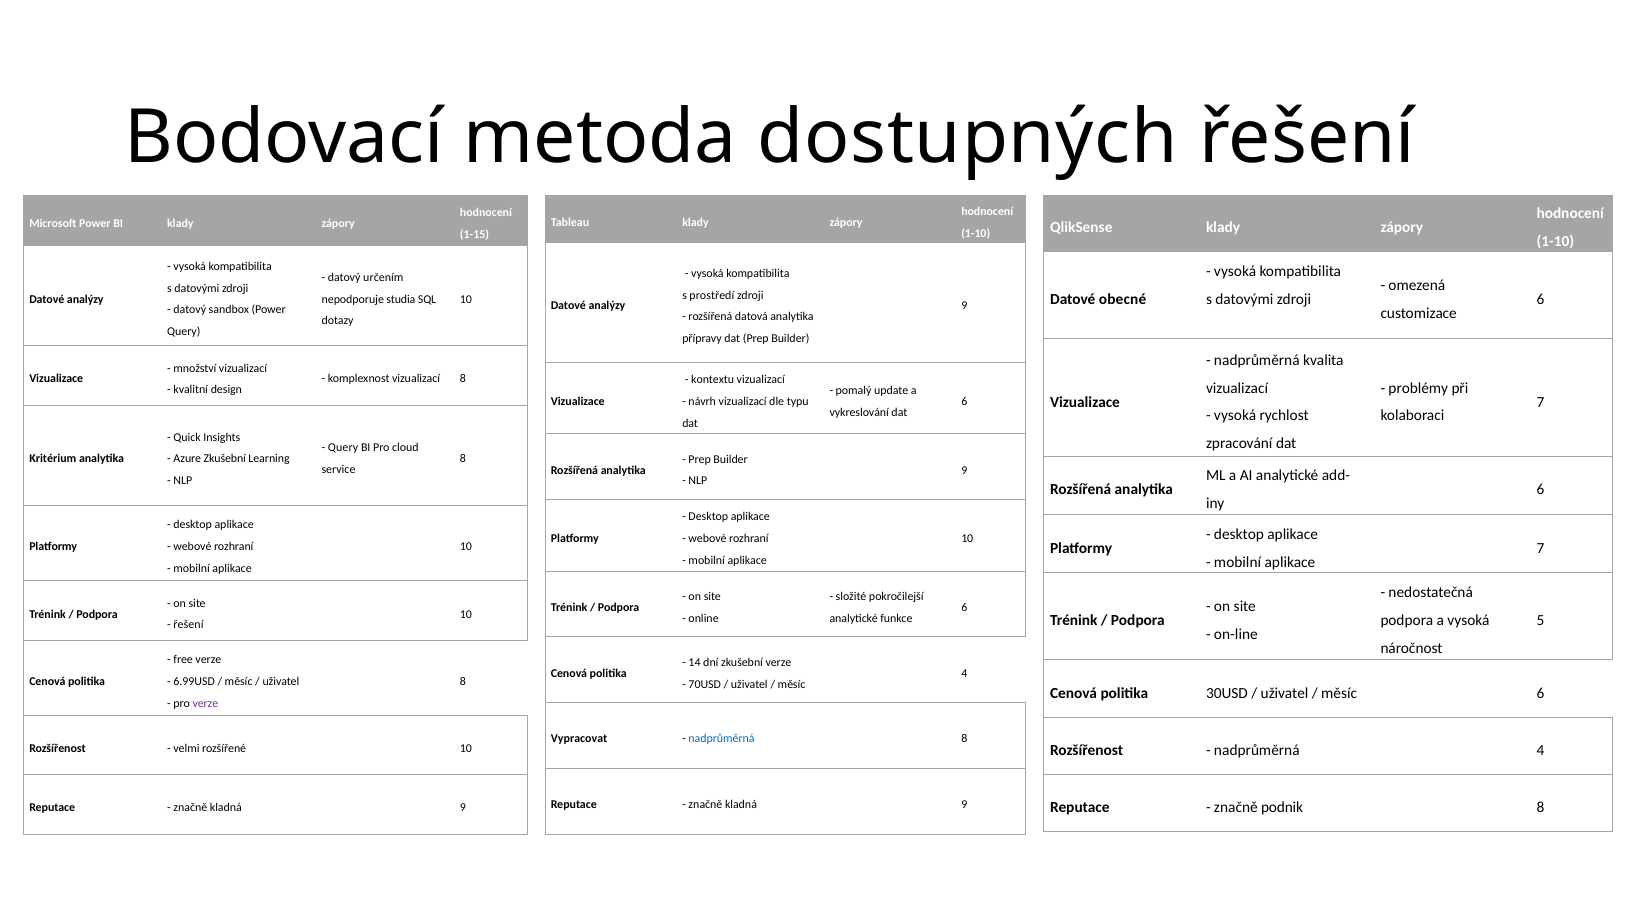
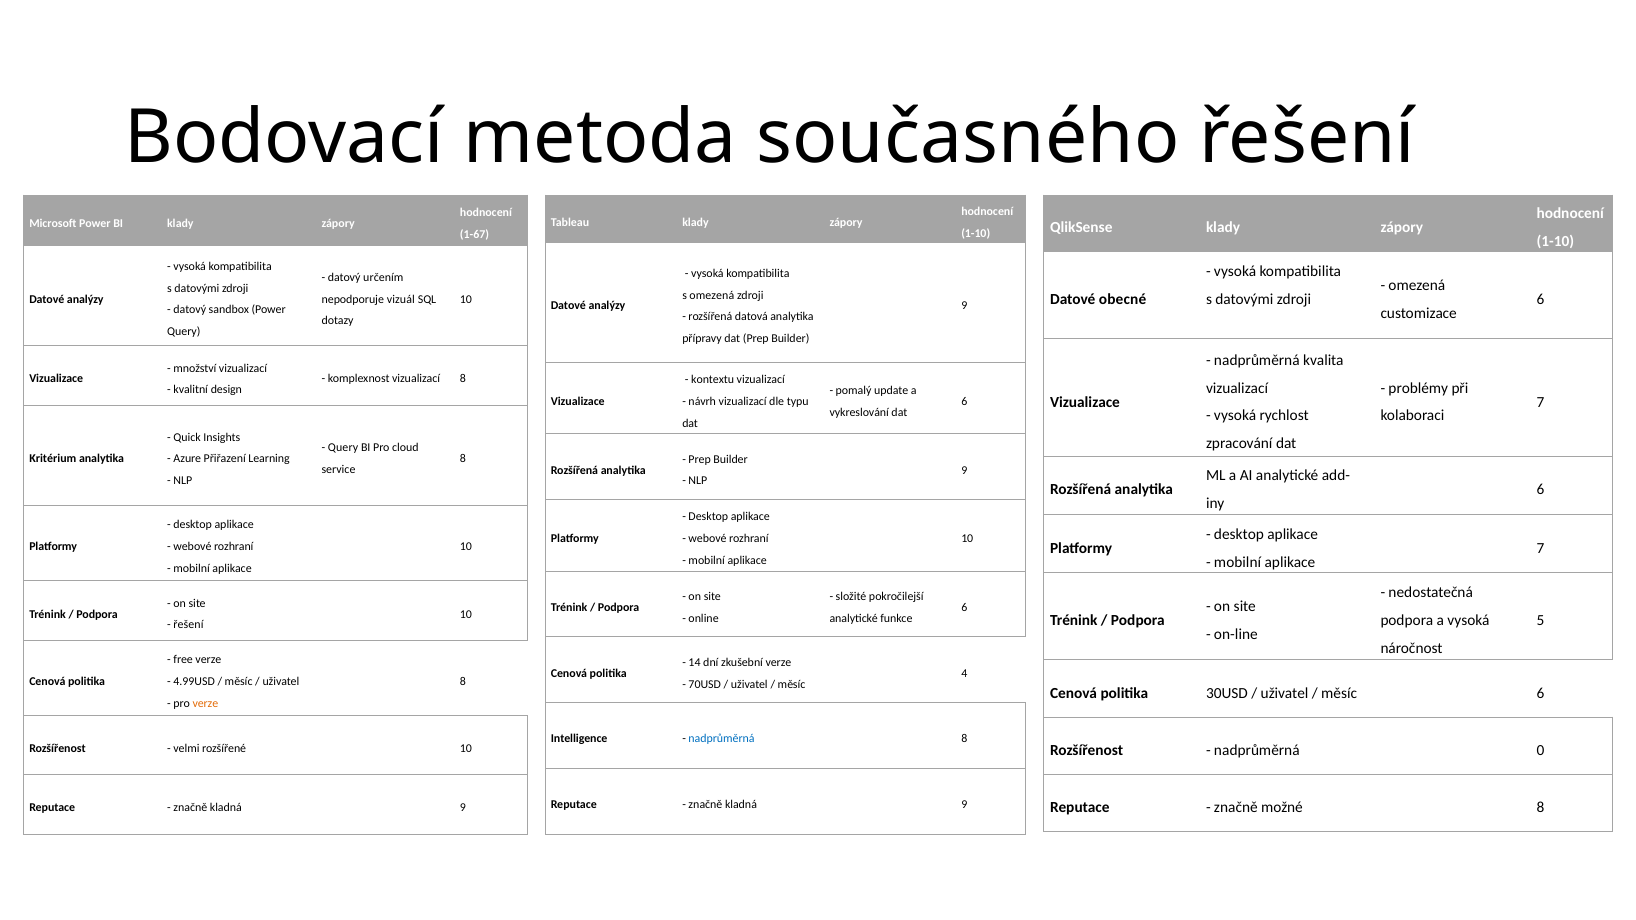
dostupných: dostupných -> současného
1-15: 1-15 -> 1-67
s prostředí: prostředí -> omezená
studia: studia -> vizuál
Azure Zkušební: Zkušební -> Přiřazení
6.99USD: 6.99USD -> 4.99USD
verze at (205, 703) colour: purple -> orange
Vypracovat: Vypracovat -> Intelligence
nadprůměrná 4: 4 -> 0
podnik: podnik -> možné
